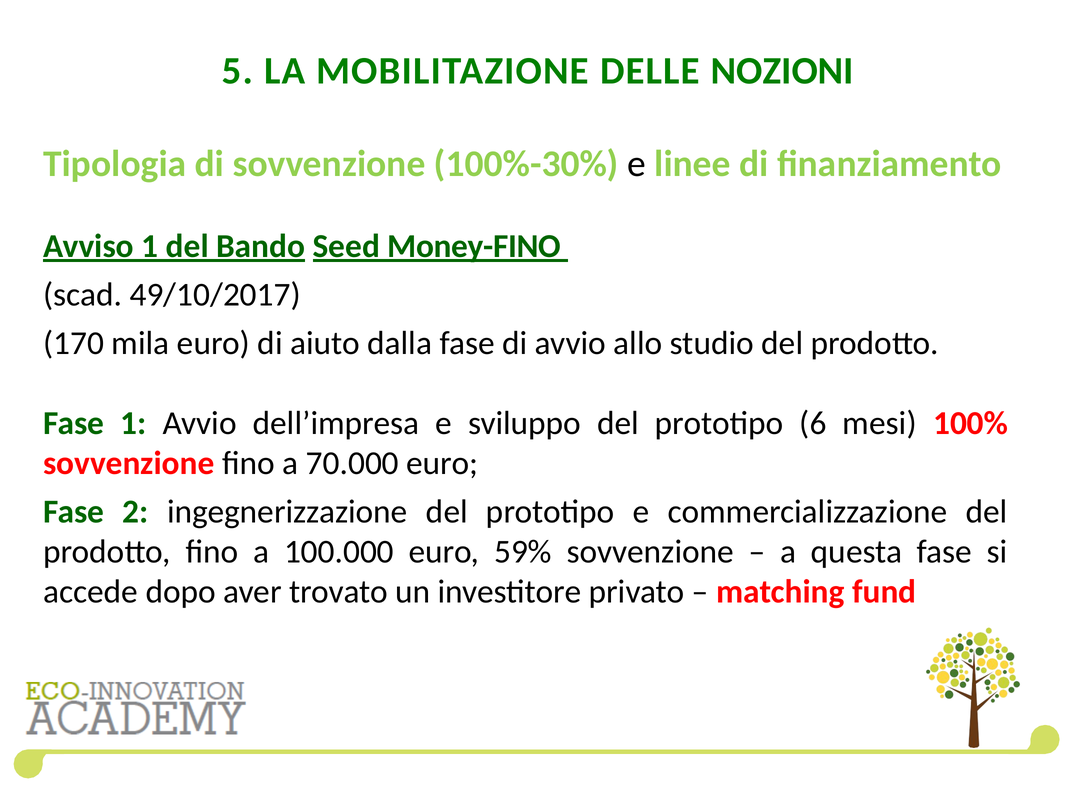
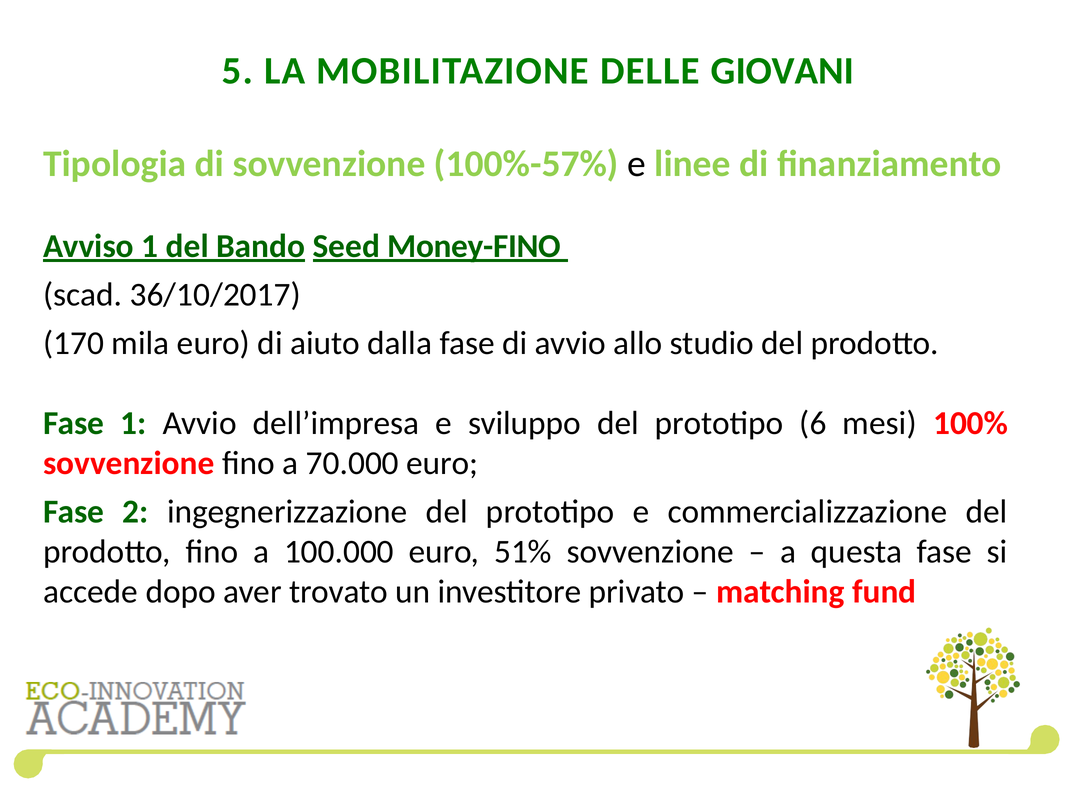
NOZIONI: NOZIONI -> GIOVANI
100%-30%: 100%-30% -> 100%-57%
49/10/2017: 49/10/2017 -> 36/10/2017
59%: 59% -> 51%
